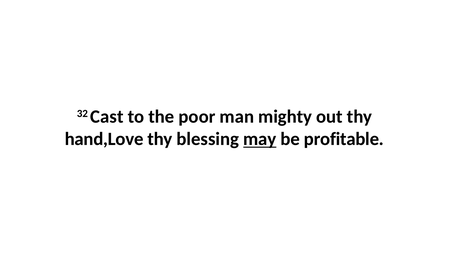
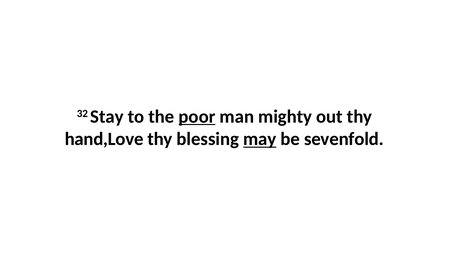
Cast: Cast -> Stay
poor underline: none -> present
profitable: profitable -> sevenfold
